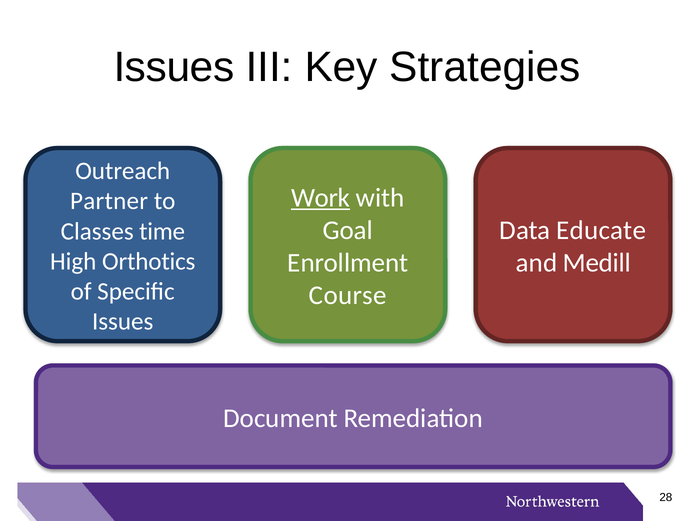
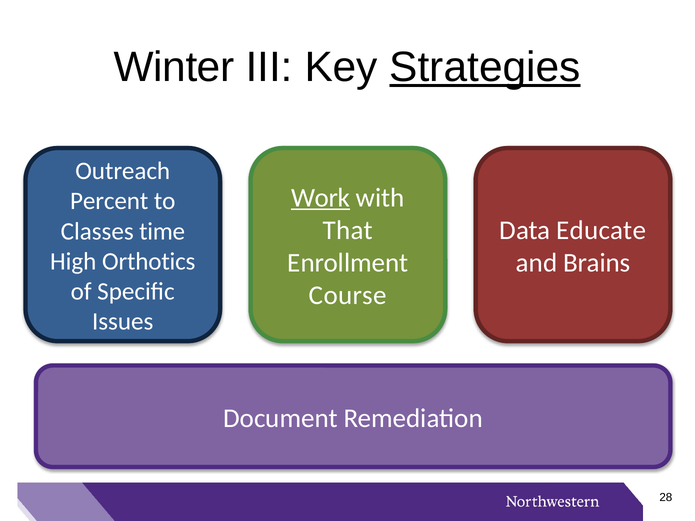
Issues at (174, 67): Issues -> Winter
Strategies underline: none -> present
Partner: Partner -> Percent
Goal: Goal -> That
Medill: Medill -> Brains
